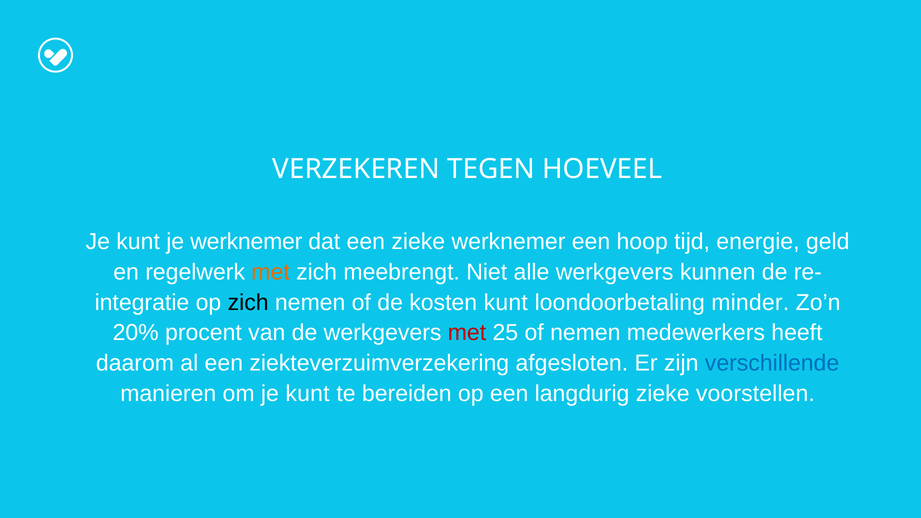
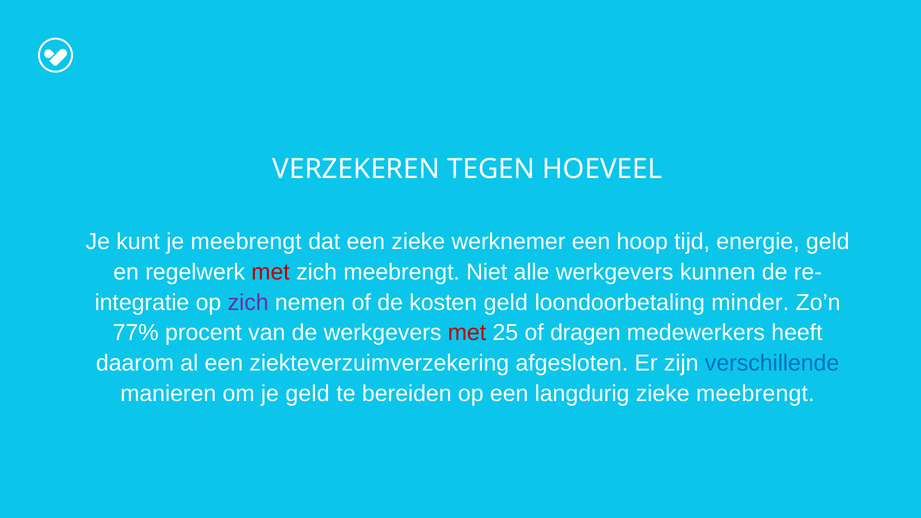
je werknemer: werknemer -> meebrengt
met at (271, 272) colour: orange -> red
zich at (248, 302) colour: black -> purple
kosten kunt: kunt -> geld
20%: 20% -> 77%
of nemen: nemen -> dragen
om je kunt: kunt -> geld
zieke voorstellen: voorstellen -> meebrengt
